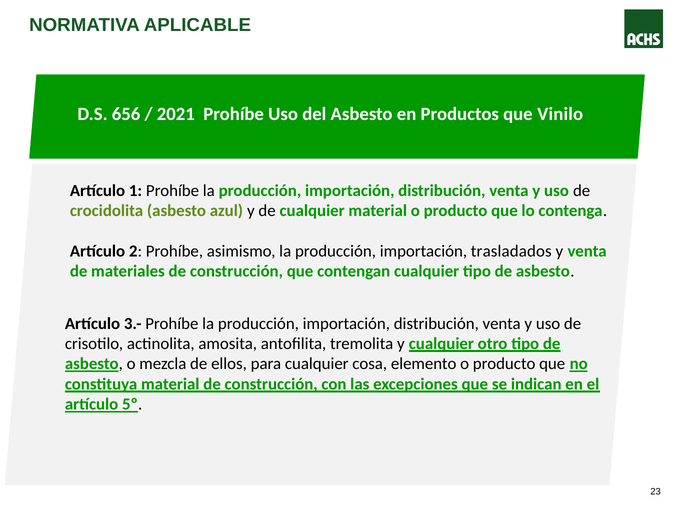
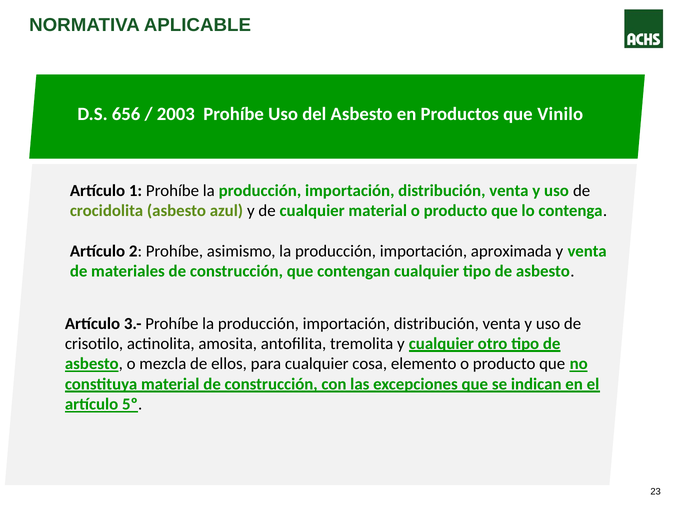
2021: 2021 -> 2003
trasladados: trasladados -> aproximada
